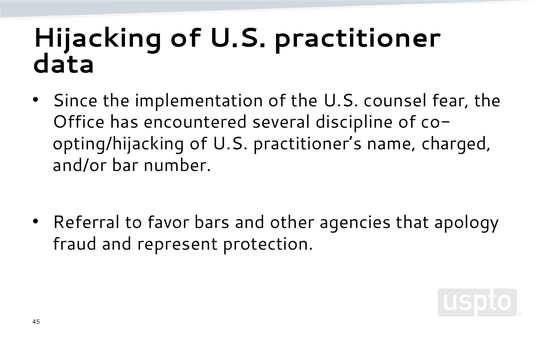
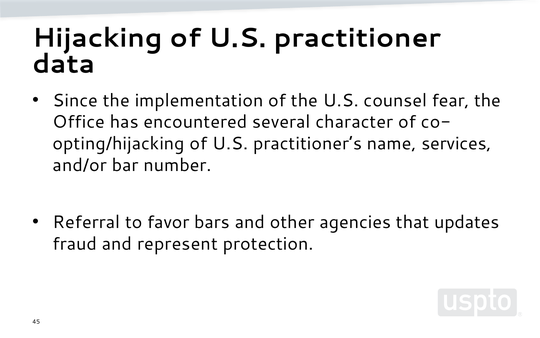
discipline: discipline -> character
charged: charged -> services
apology: apology -> updates
